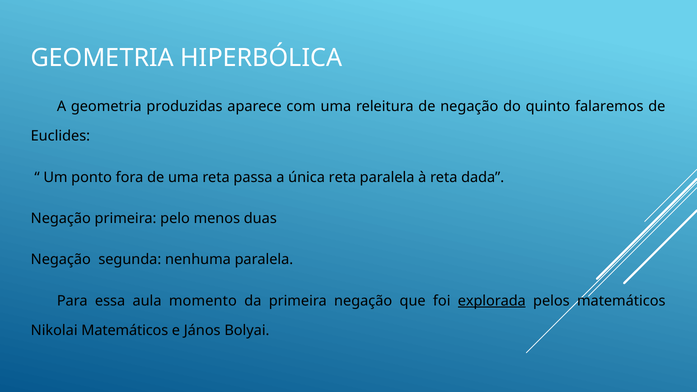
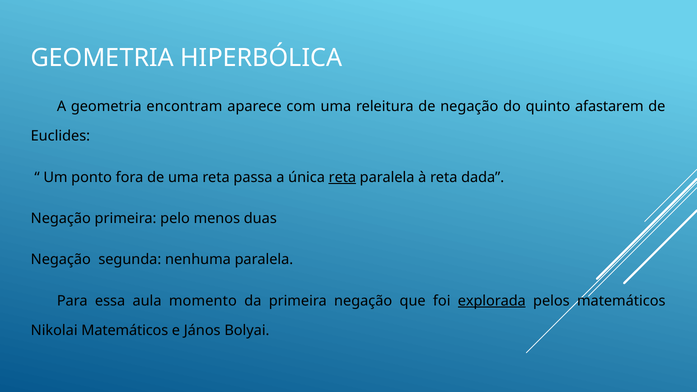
produzidas: produzidas -> encontram
falaremos: falaremos -> afastarem
reta at (342, 177) underline: none -> present
